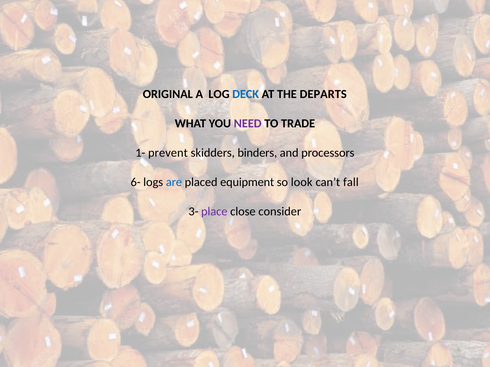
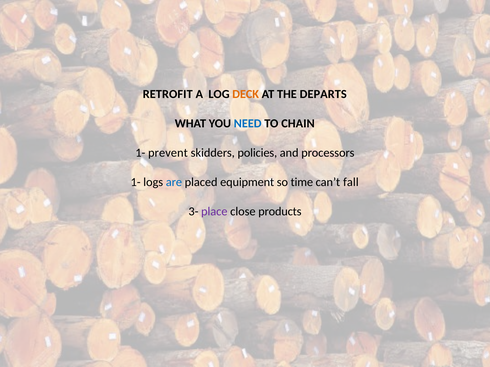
ORIGINAL: ORIGINAL -> RETROFIT
DECK colour: blue -> orange
NEED colour: purple -> blue
TRADE: TRADE -> CHAIN
binders: binders -> policies
6- at (136, 183): 6- -> 1-
look: look -> time
consider: consider -> products
